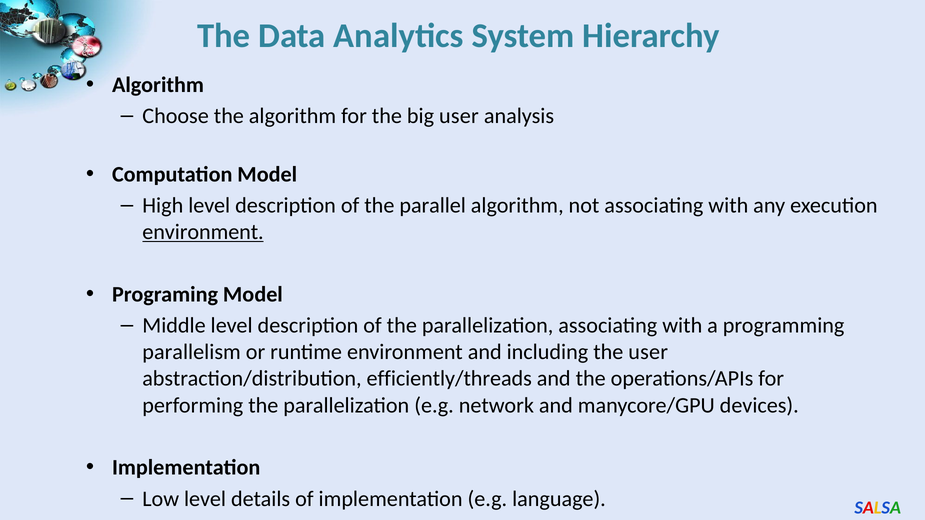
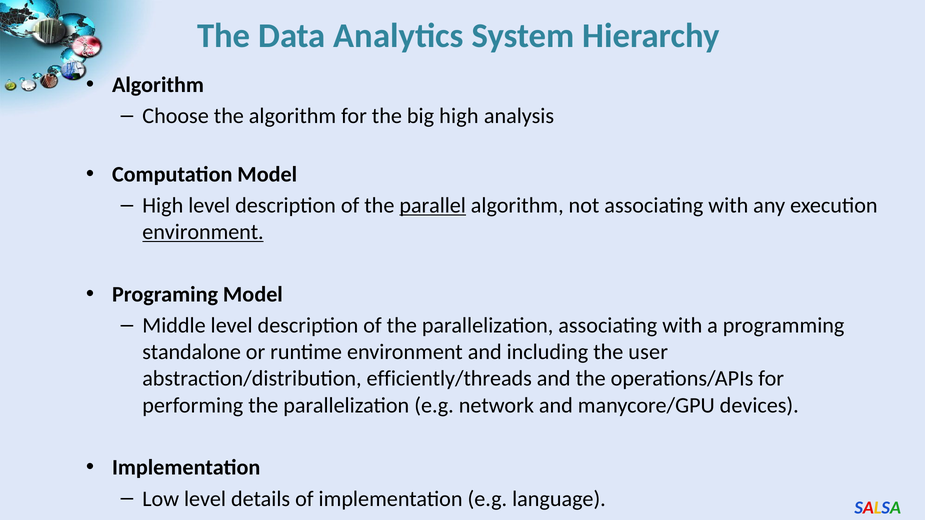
big user: user -> high
parallel underline: none -> present
parallelism: parallelism -> standalone
